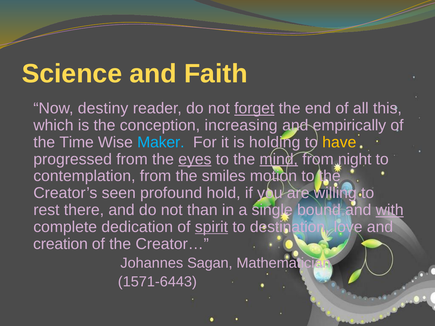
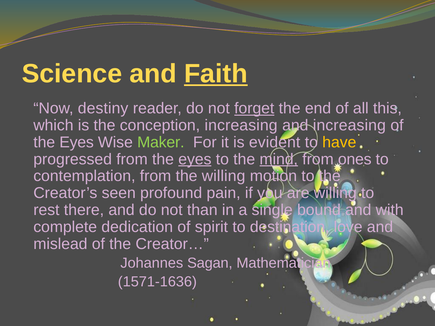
Faith underline: none -> present
and empirically: empirically -> increasing
Time at (77, 142): Time -> Eyes
Maker colour: light blue -> light green
holding: holding -> evident
night: night -> ones
the smiles: smiles -> willing
hold: hold -> pain
with underline: present -> none
spirit underline: present -> none
creation: creation -> mislead
1571-6443: 1571-6443 -> 1571-1636
